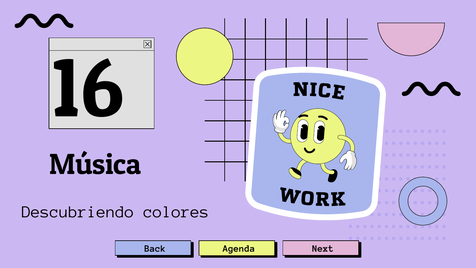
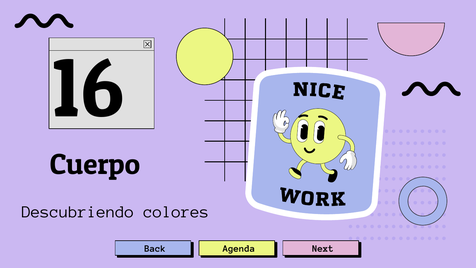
Música: Música -> Cuerpo
